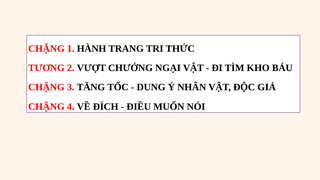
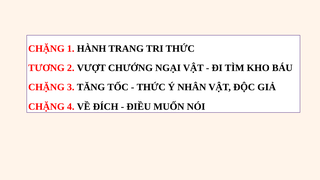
DUNG at (151, 87): DUNG -> THỨC
